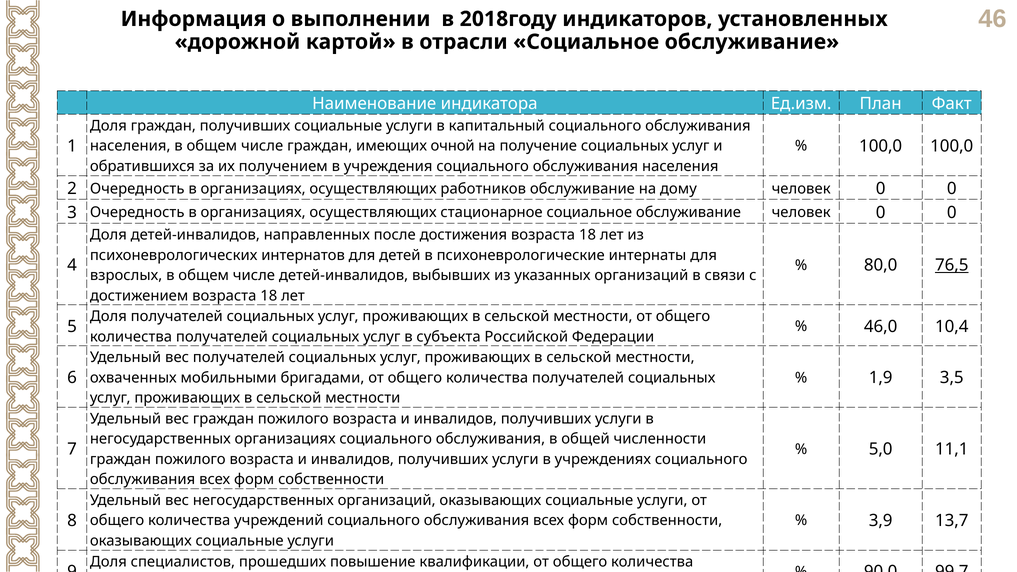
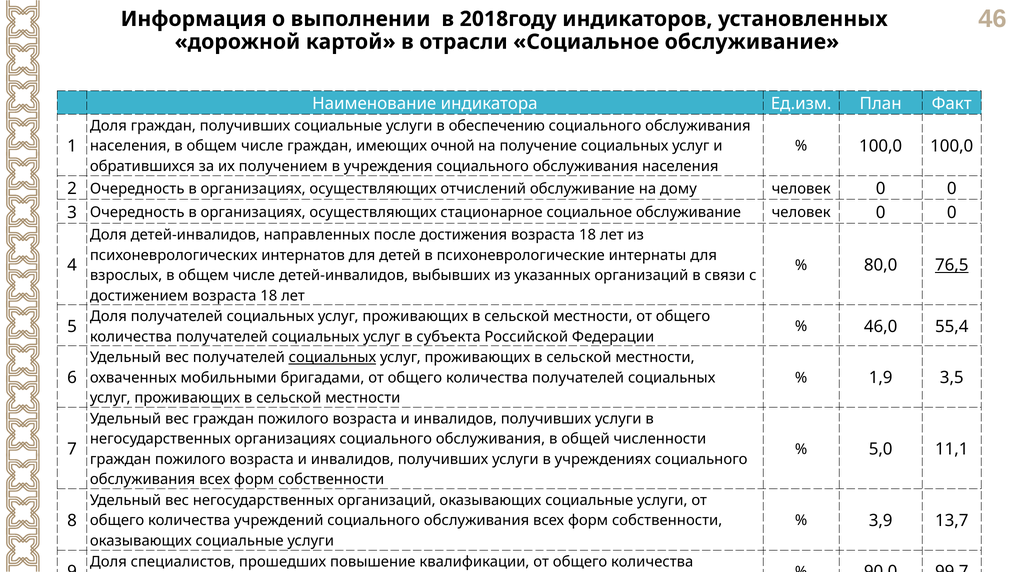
капитальный: капитальный -> обеспечению
осуществляющих работников: работников -> отчислений
10,4: 10,4 -> 55,4
социальных at (332, 358) underline: none -> present
